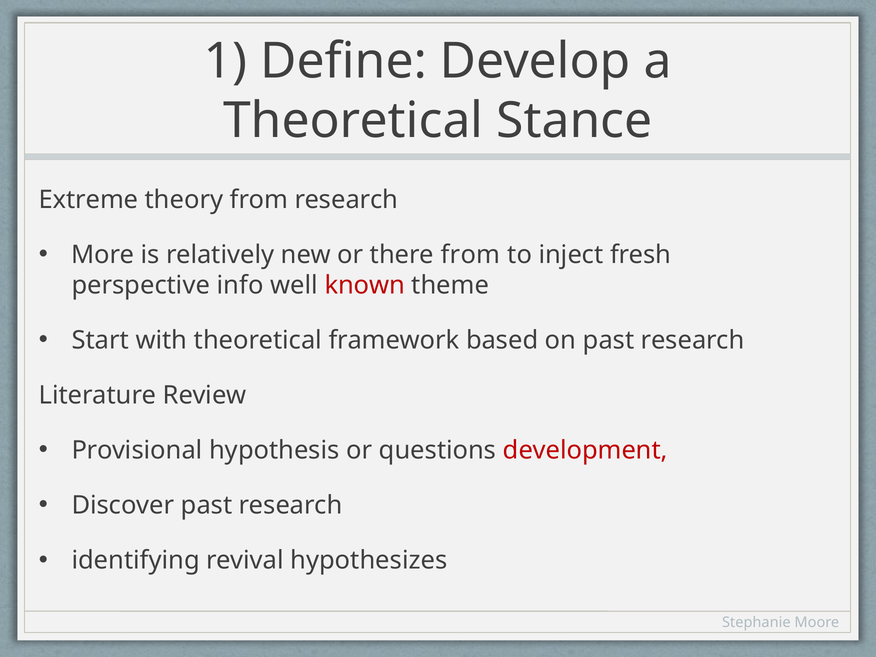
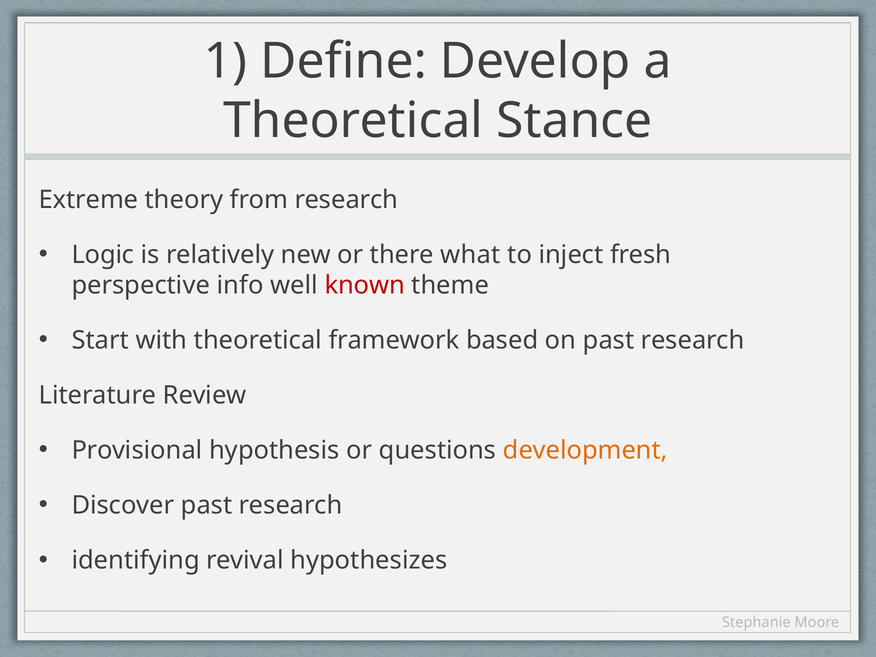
More: More -> Logic
there from: from -> what
development colour: red -> orange
